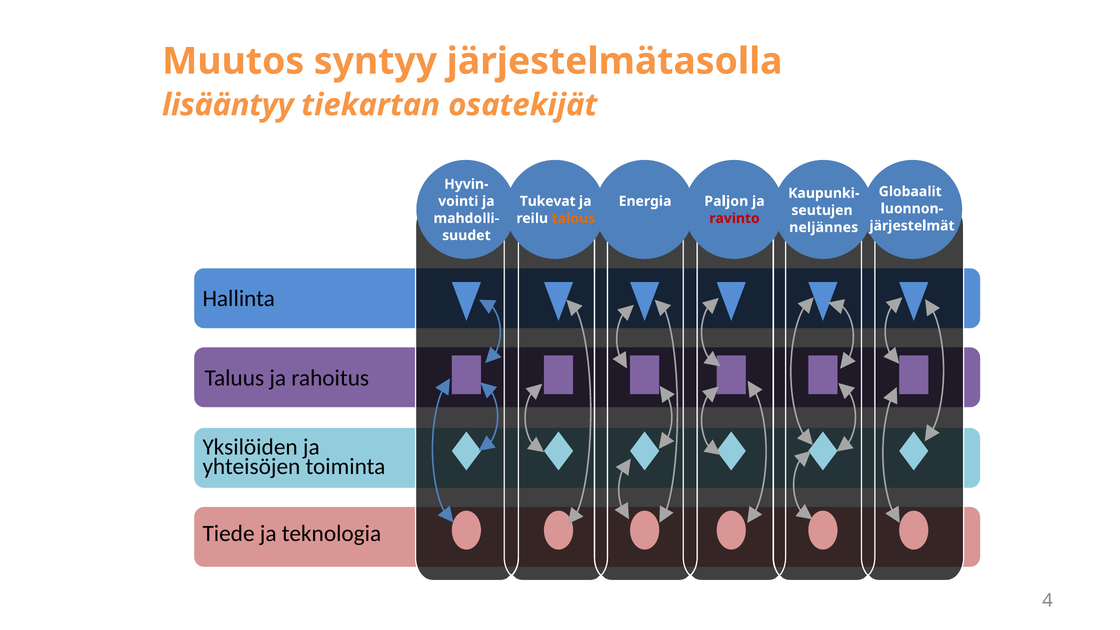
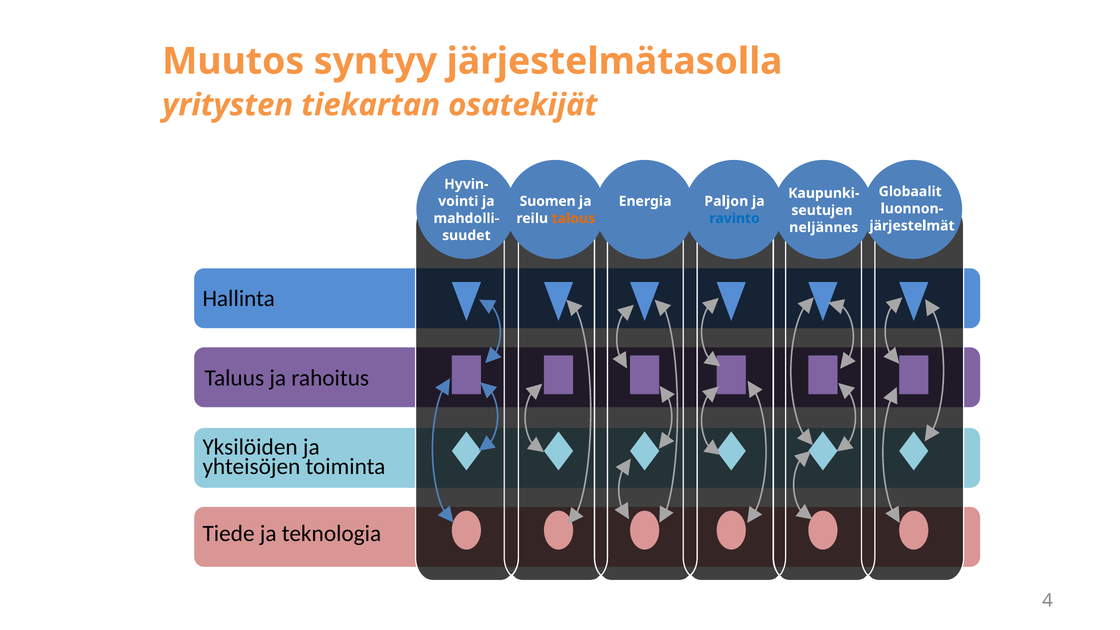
lisääntyy: lisääntyy -> yritysten
Tukevat: Tukevat -> Suomen
ravinto colour: red -> blue
